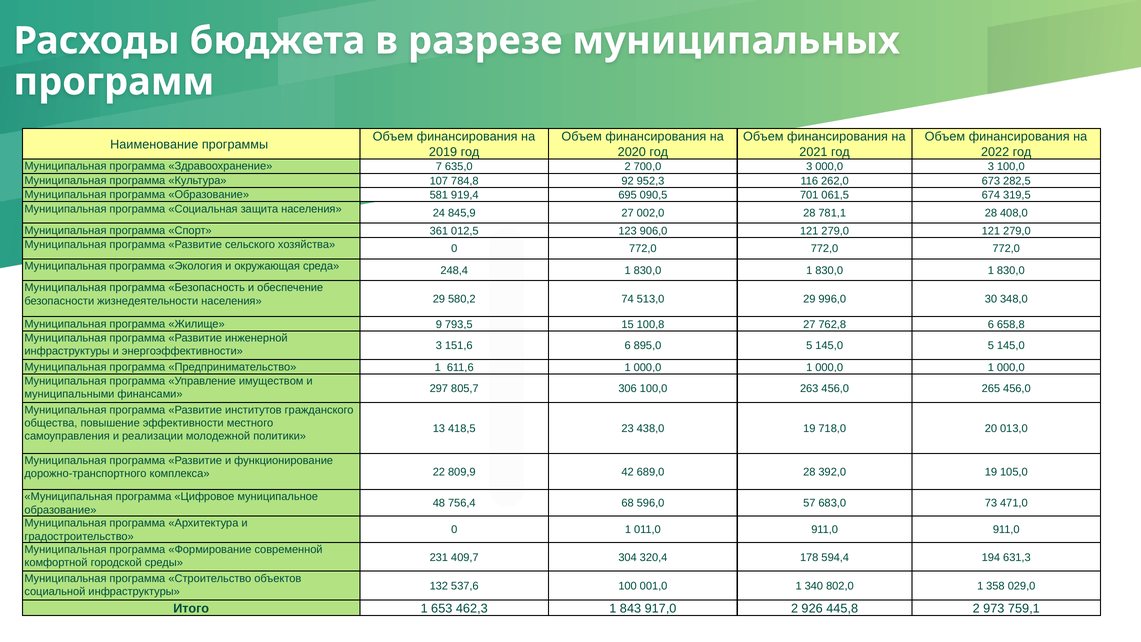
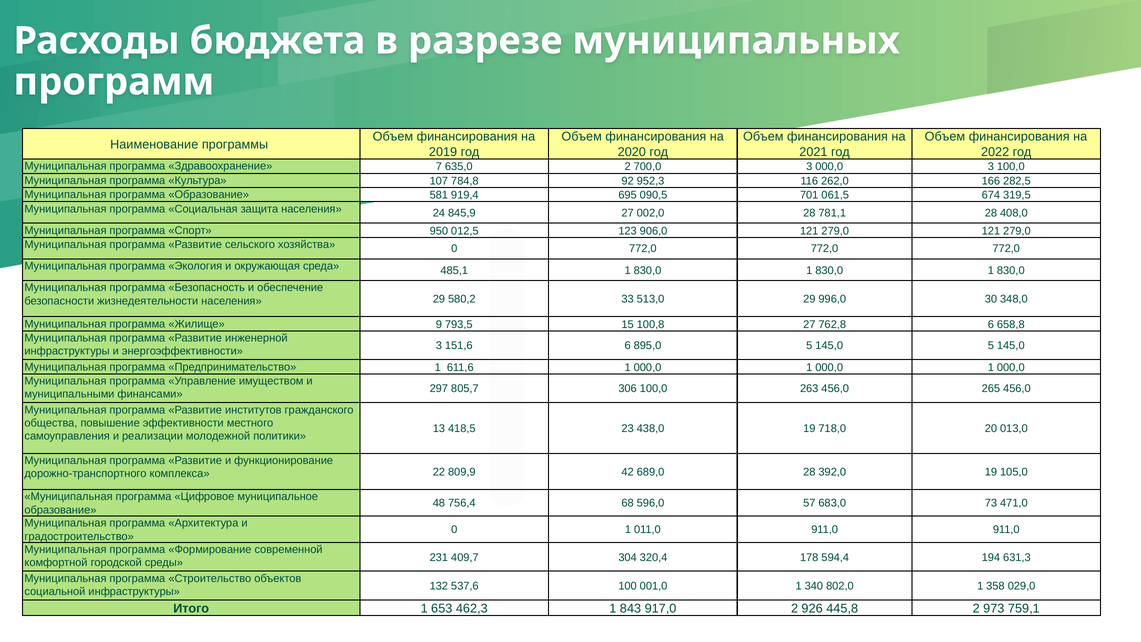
673: 673 -> 166
361: 361 -> 950
248,4: 248,4 -> 485,1
74: 74 -> 33
